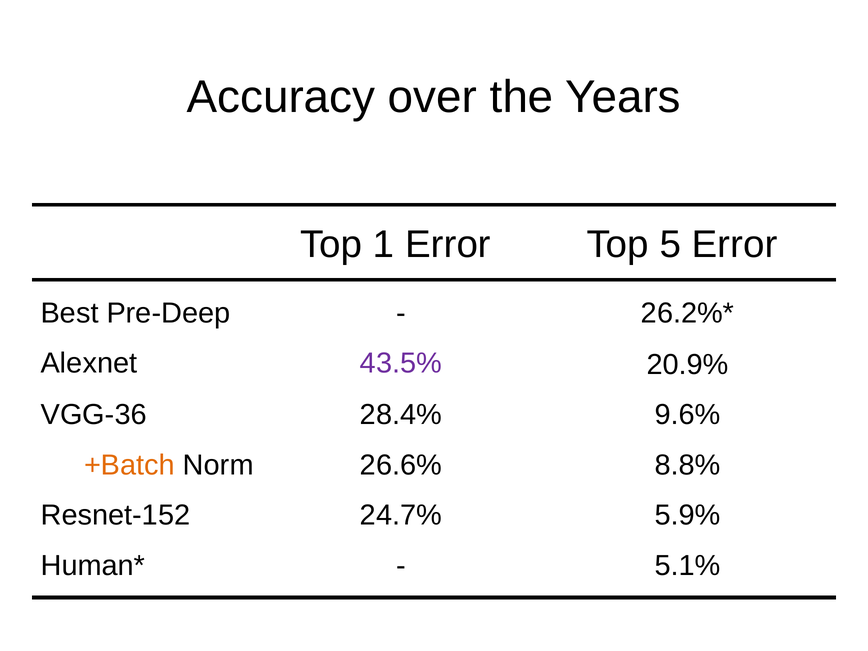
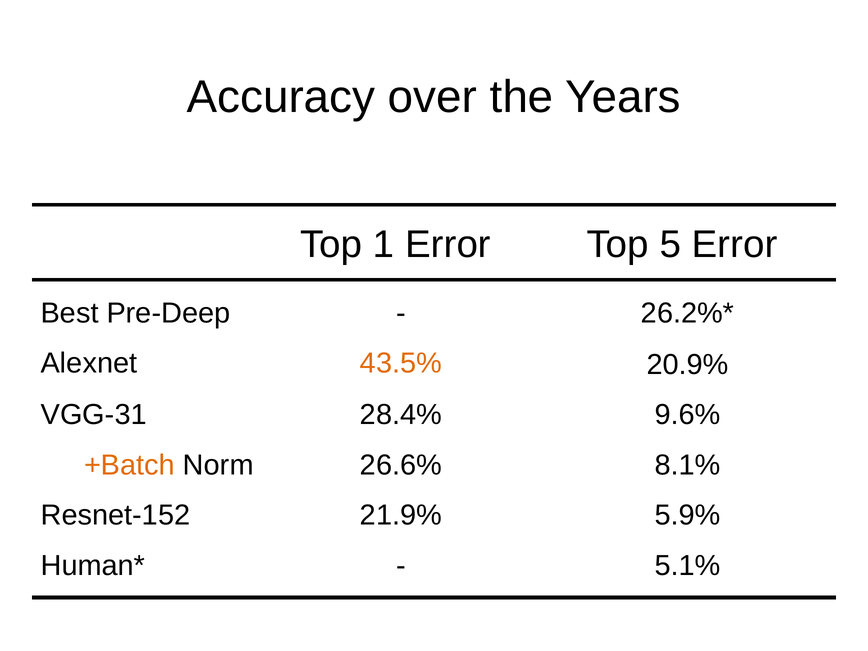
43.5% colour: purple -> orange
VGG-36: VGG-36 -> VGG-31
8.8%: 8.8% -> 8.1%
24.7%: 24.7% -> 21.9%
